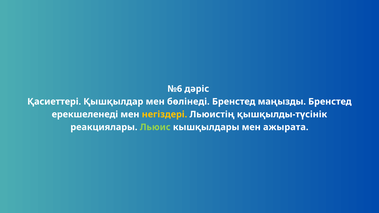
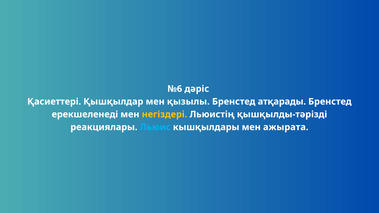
бөлінеді: бөлінеді -> қызылы
маңызды: маңызды -> атқарады
қышқылды-түсінік: қышқылды-түсінік -> қышқылды-тәрізді
Льюис colour: light green -> light blue
